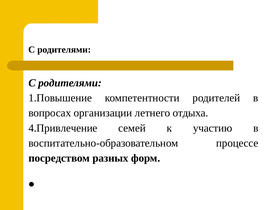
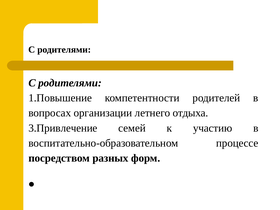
4.Привлечение: 4.Привлечение -> 3.Привлечение
